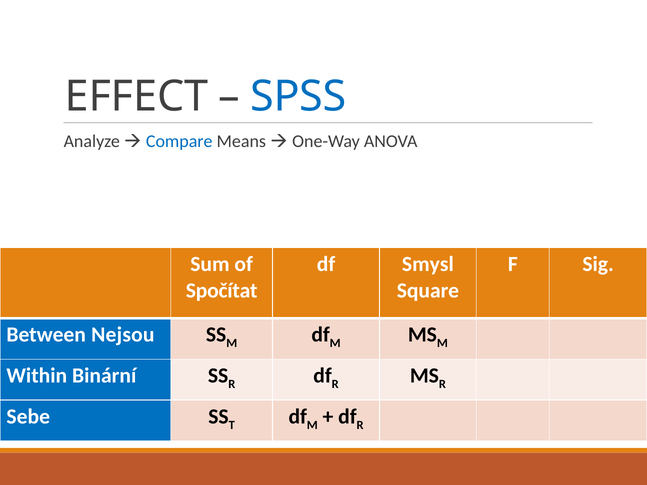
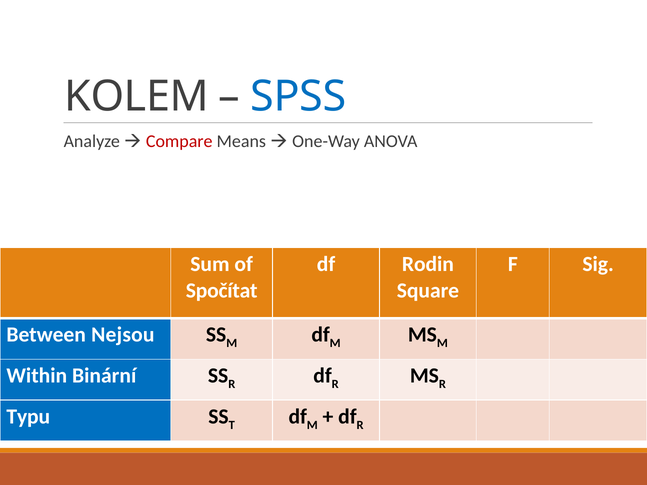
EFFECT: EFFECT -> KOLEM
Compare colour: blue -> red
Smysl: Smysl -> Rodin
Sebe: Sebe -> Typu
